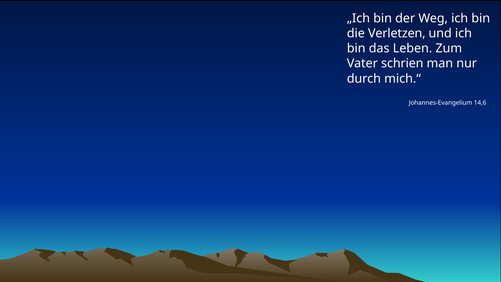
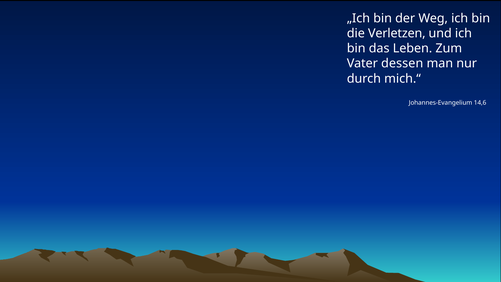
schrien: schrien -> dessen
